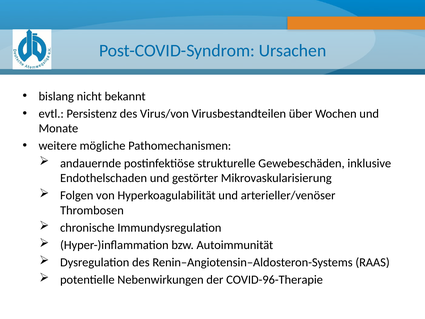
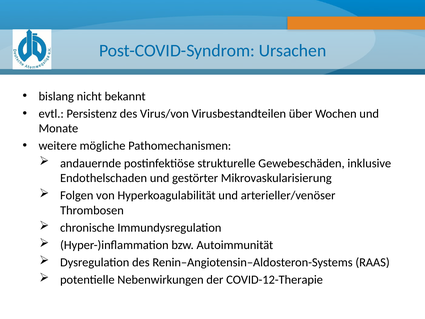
COVID-96-Therapie: COVID-96-Therapie -> COVID-12-Therapie
